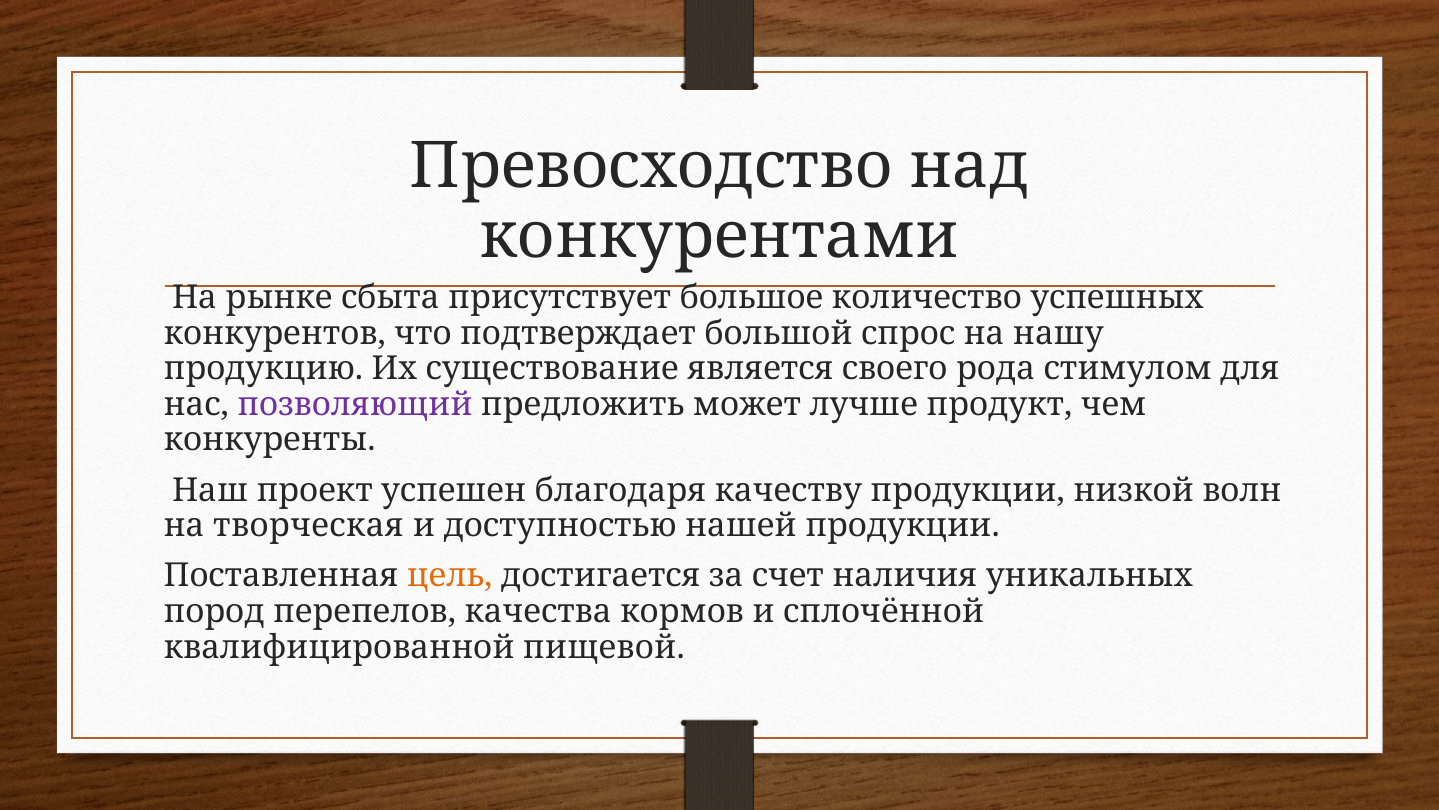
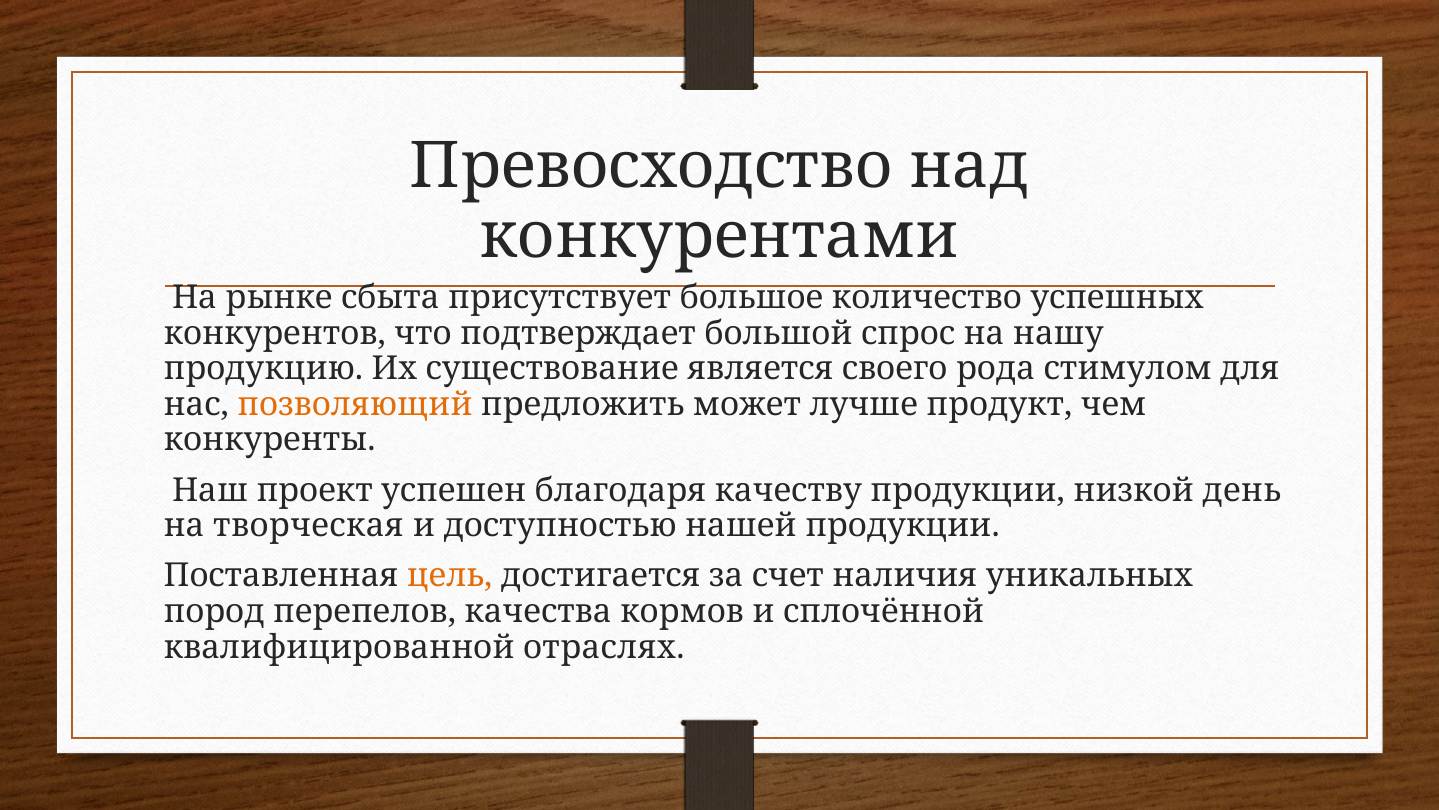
позволяющий colour: purple -> orange
волн: волн -> день
пищевой: пищевой -> отраслях
